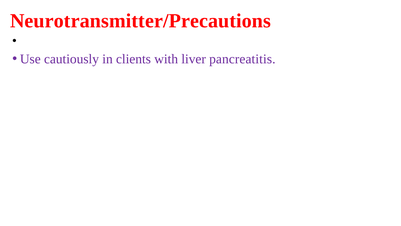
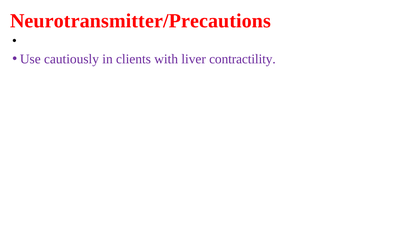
pancreatitis: pancreatitis -> contractility
